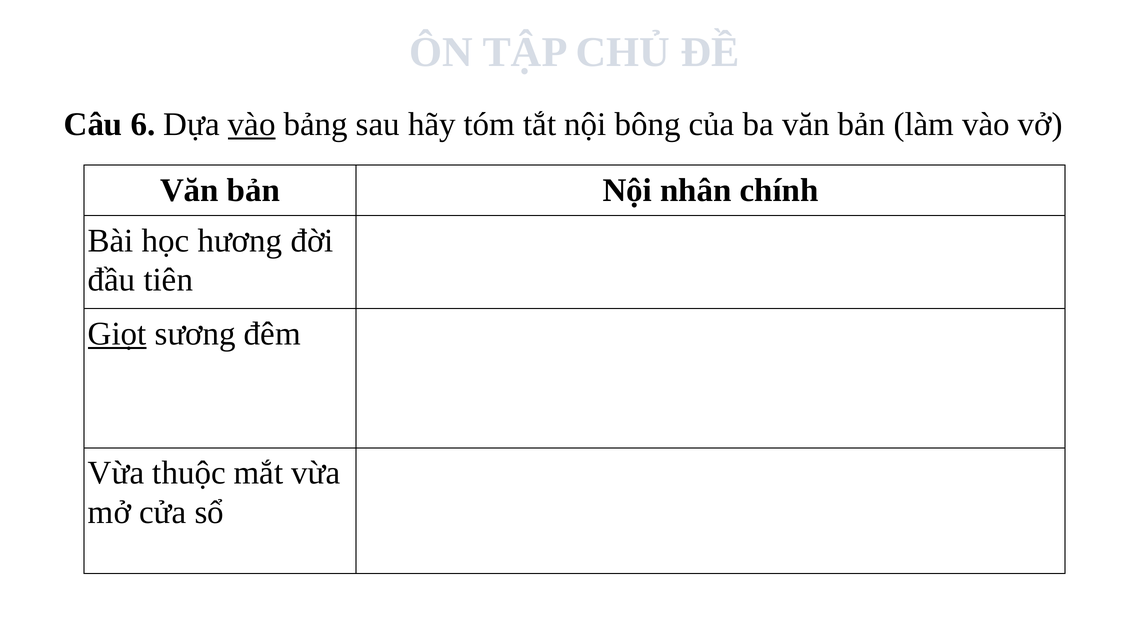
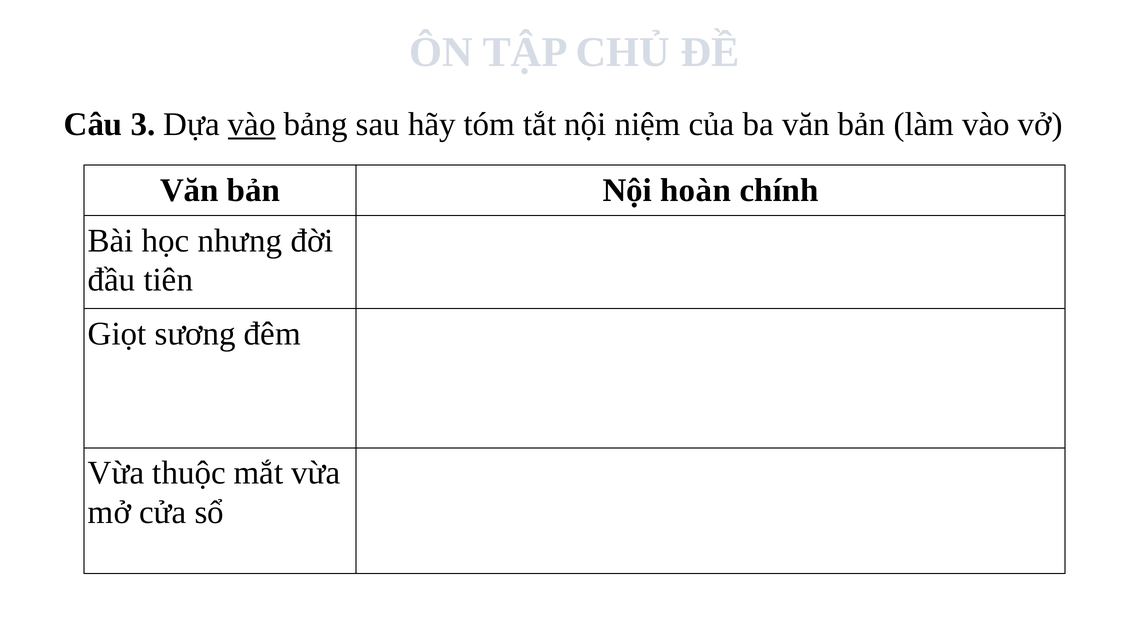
6: 6 -> 3
bông: bông -> niệm
nhân: nhân -> hoàn
hương: hương -> nhưng
Giọt underline: present -> none
